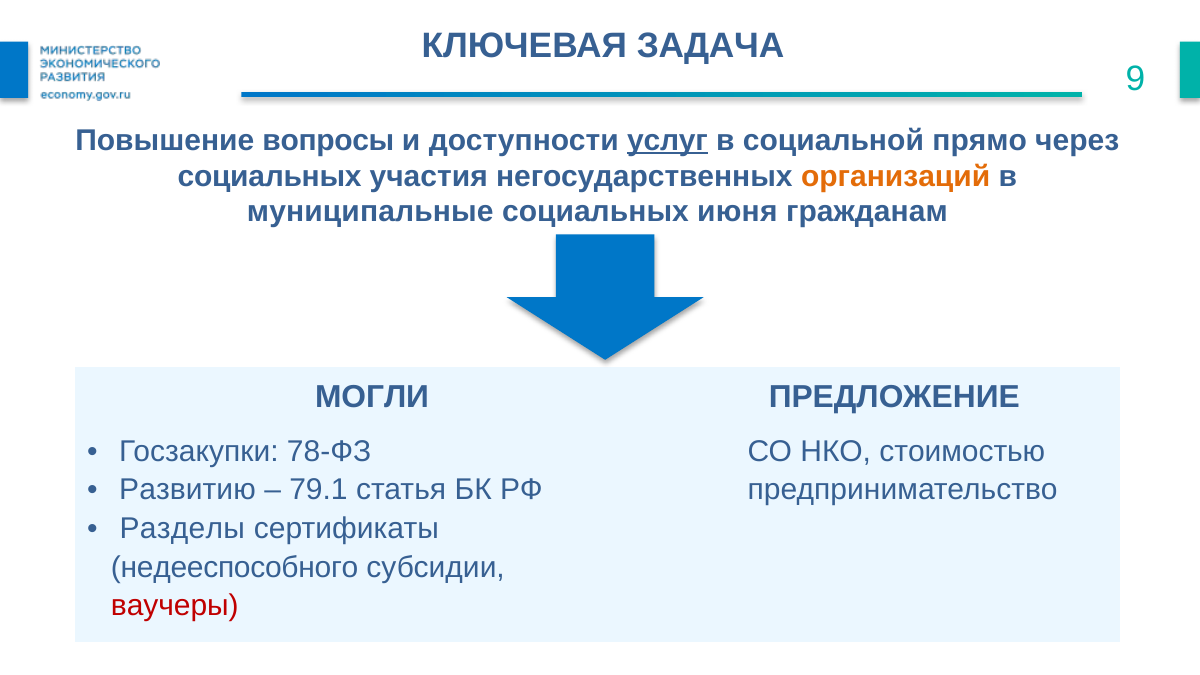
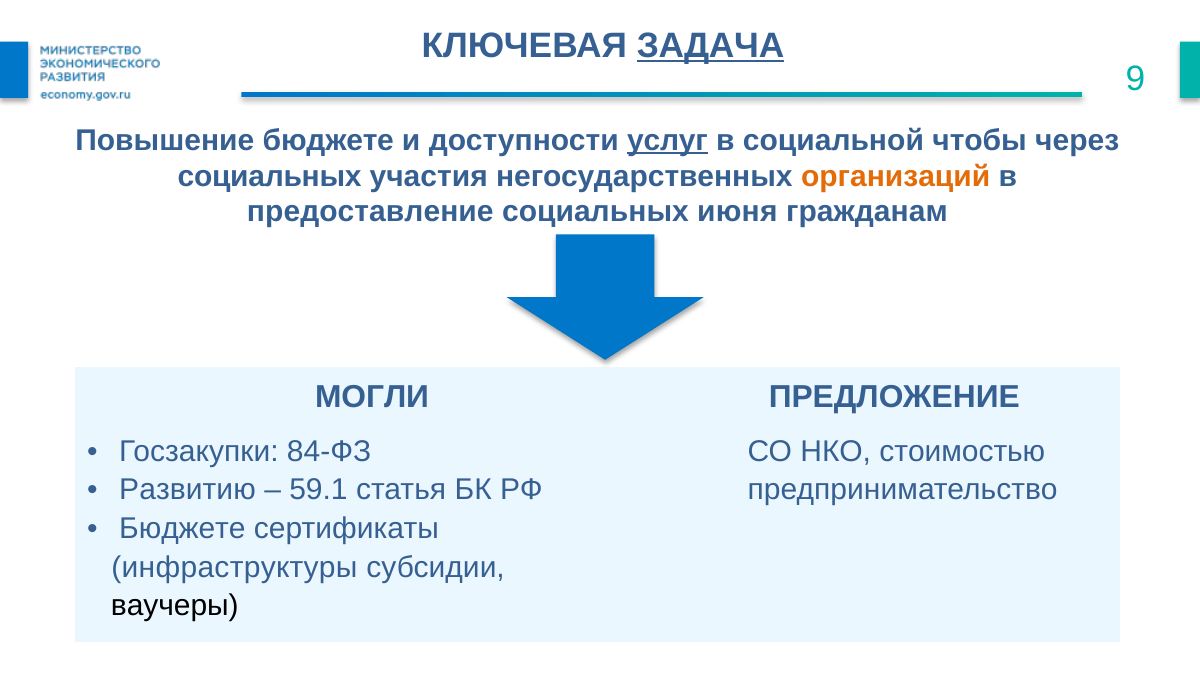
ЗАДАЧА underline: none -> present
Повышение вопросы: вопросы -> бюджете
прямо: прямо -> чтобы
муниципальные: муниципальные -> предоставление
78-ФЗ: 78-ФЗ -> 84-ФЗ
79.1: 79.1 -> 59.1
Разделы at (182, 529): Разделы -> Бюджете
недееспособного: недееспособного -> инфраструктуры
ваучеры colour: red -> black
